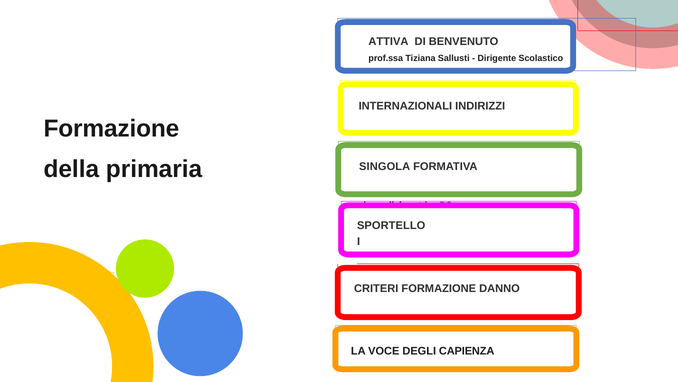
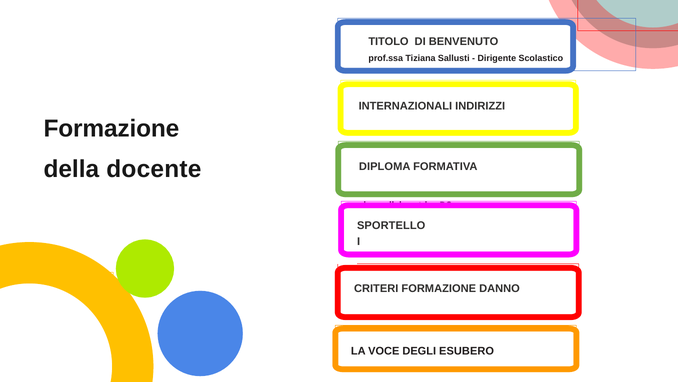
ATTIVA: ATTIVA -> TITOLO
primaria: primaria -> docente
SINGOLA: SINGOLA -> DIPLOMA
CAPIENZA: CAPIENZA -> ESUBERO
